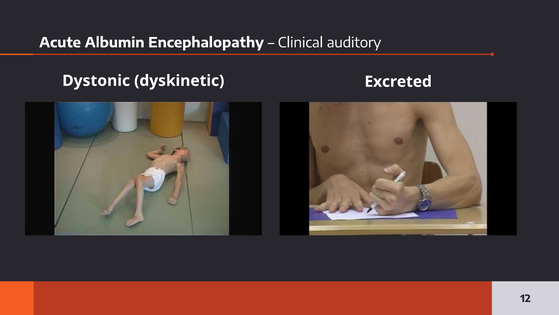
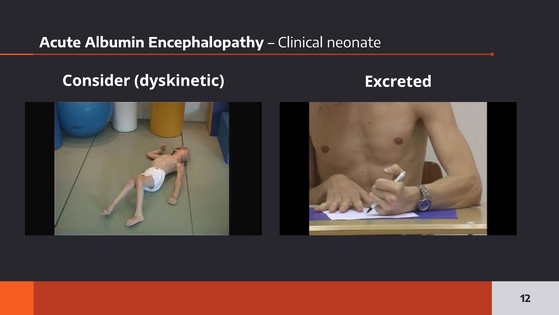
auditory: auditory -> neonate
Dystonic: Dystonic -> Consider
